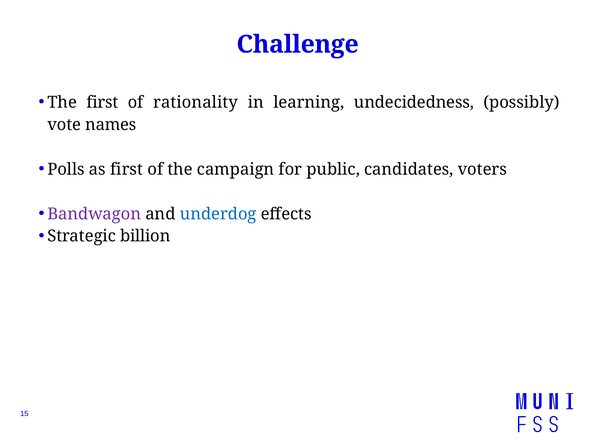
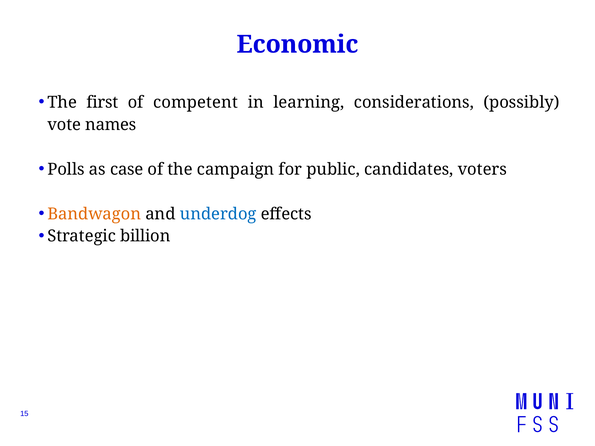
Challenge: Challenge -> Economic
rationality: rationality -> competent
undecidedness: undecidedness -> considerations
as first: first -> case
Bandwagon colour: purple -> orange
